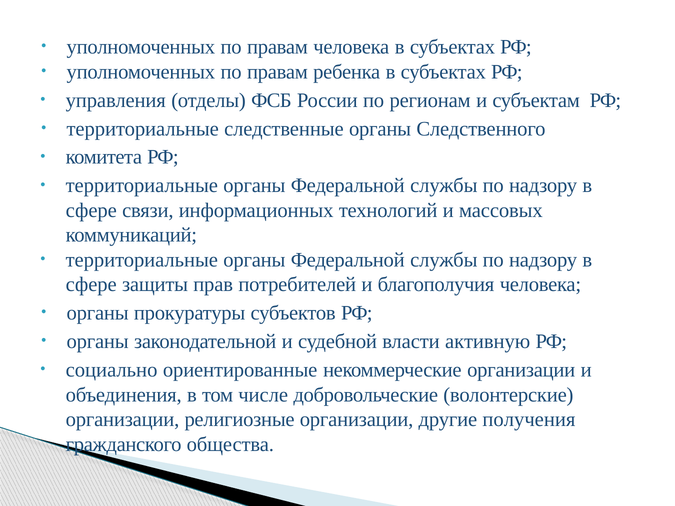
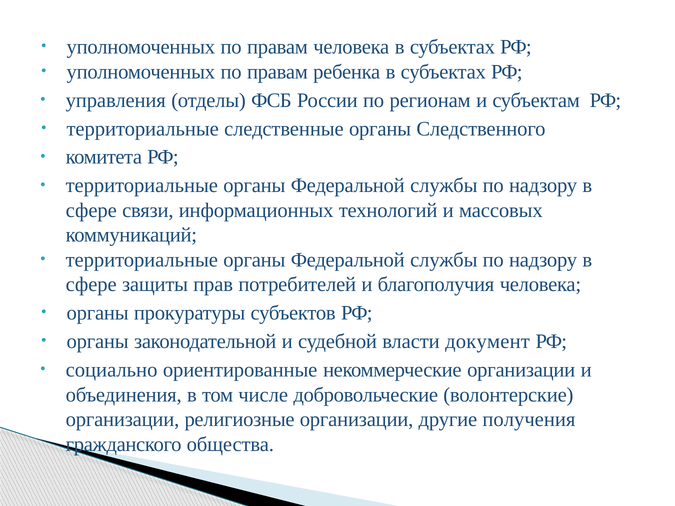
активную: активную -> документ
